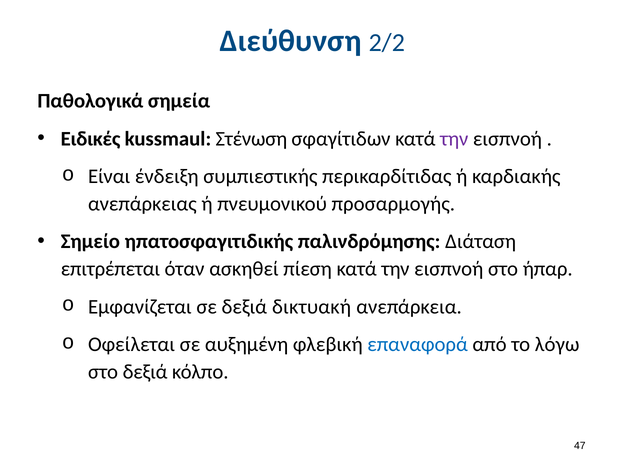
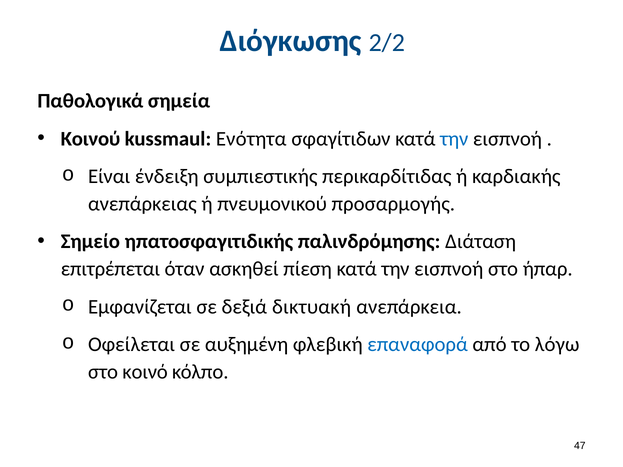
Διεύθυνση: Διεύθυνση -> Διόγκωσης
Ειδικές: Ειδικές -> Κοινού
Στένωση: Στένωση -> Ενότητα
την at (454, 139) colour: purple -> blue
στο δεξιά: δεξιά -> κοινό
